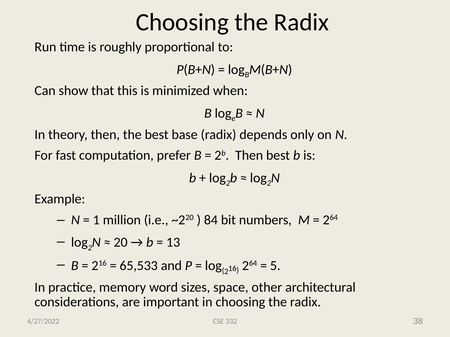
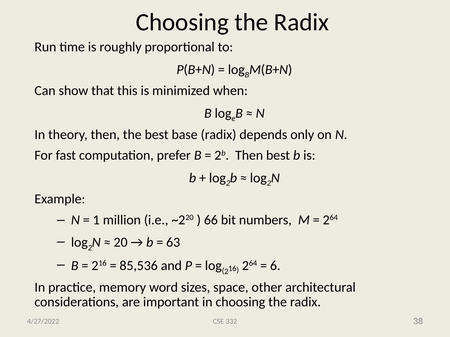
84: 84 -> 66
13: 13 -> 63
65,533: 65,533 -> 85,536
5: 5 -> 6
